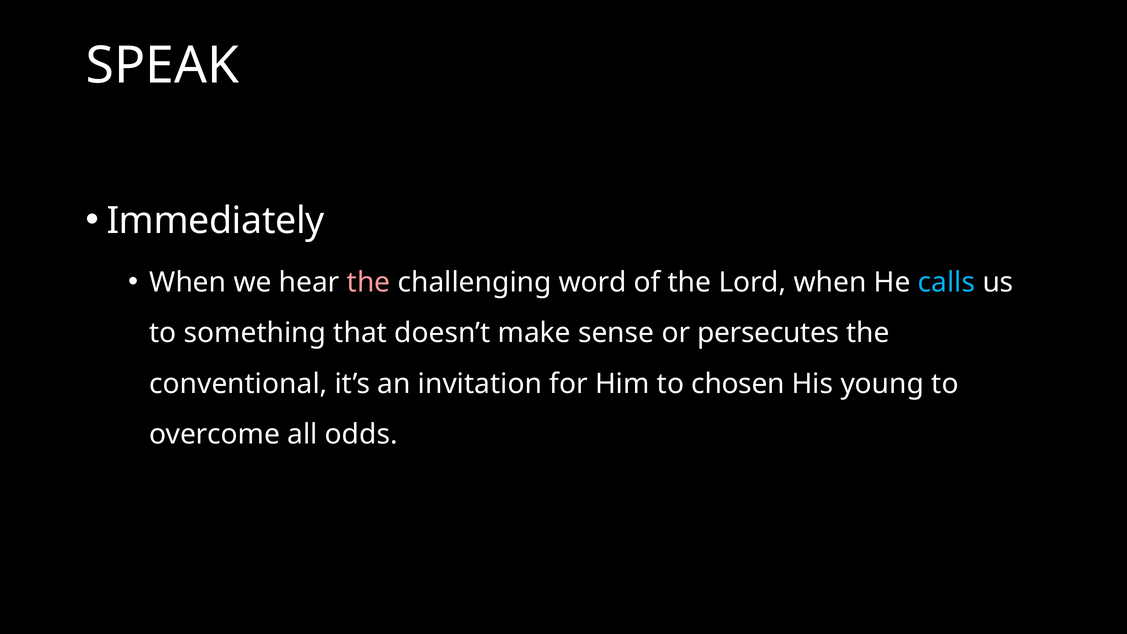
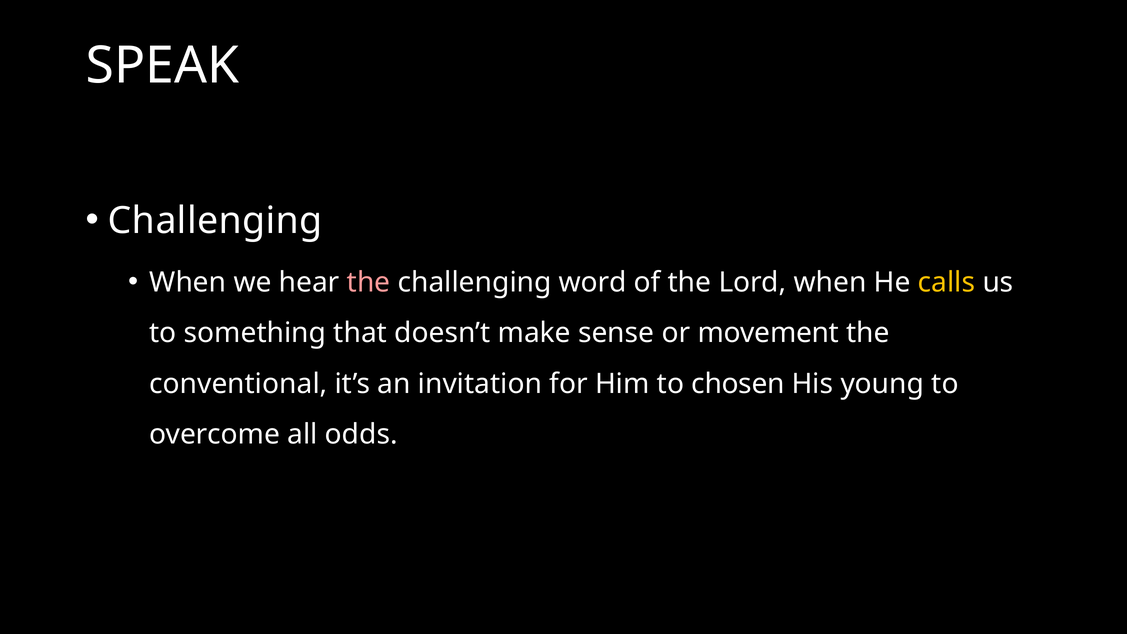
Immediately at (216, 221): Immediately -> Challenging
calls colour: light blue -> yellow
persecutes: persecutes -> movement
